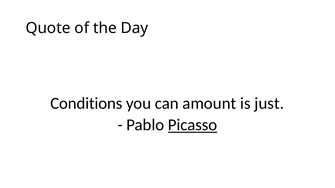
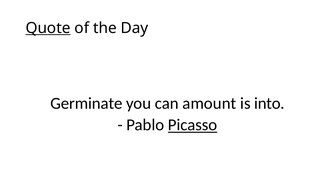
Quote underline: none -> present
Conditions: Conditions -> Germinate
just: just -> into
